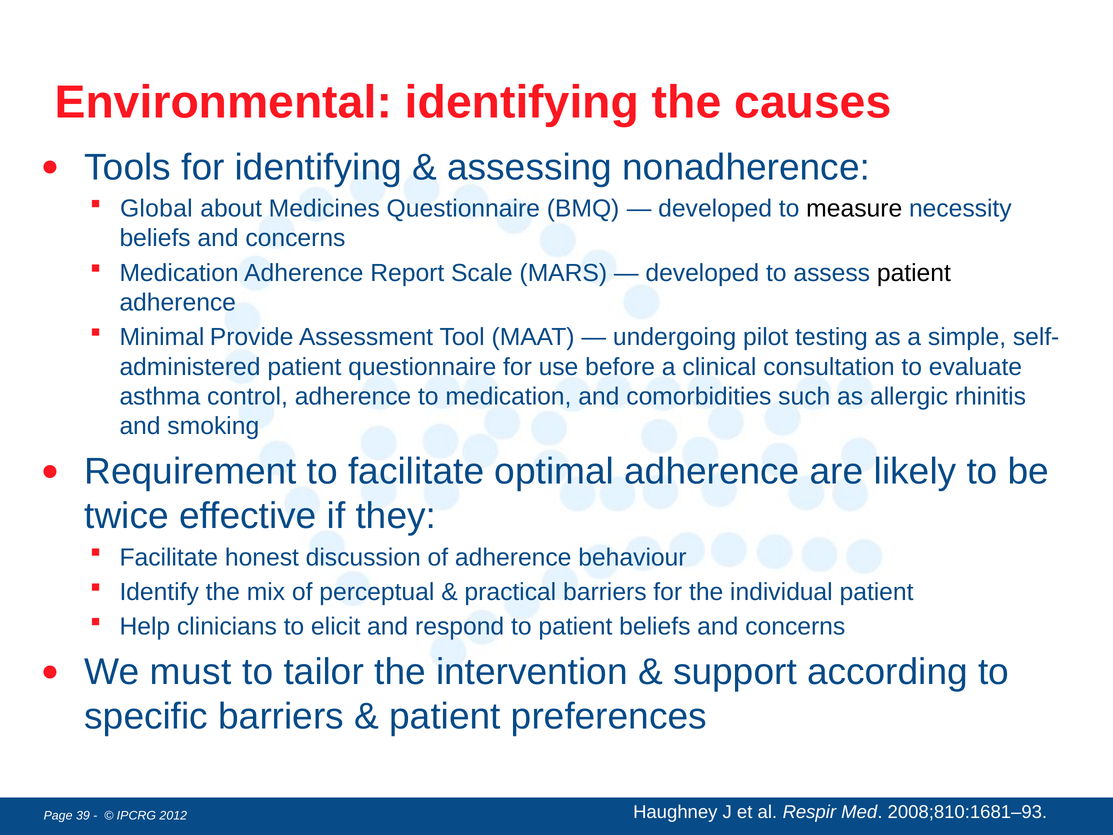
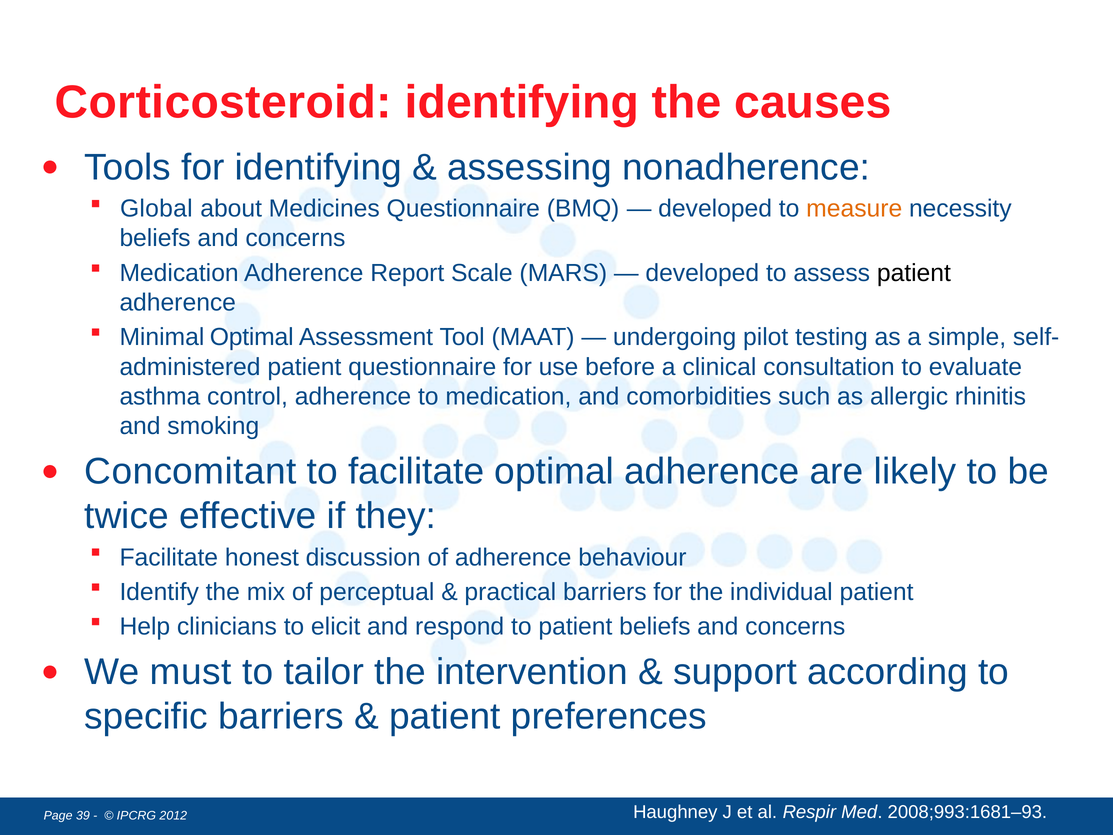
Environmental: Environmental -> Corticosteroid
measure colour: black -> orange
Minimal Provide: Provide -> Optimal
Requirement: Requirement -> Concomitant
2008;810:1681–93: 2008;810:1681–93 -> 2008;993:1681–93
